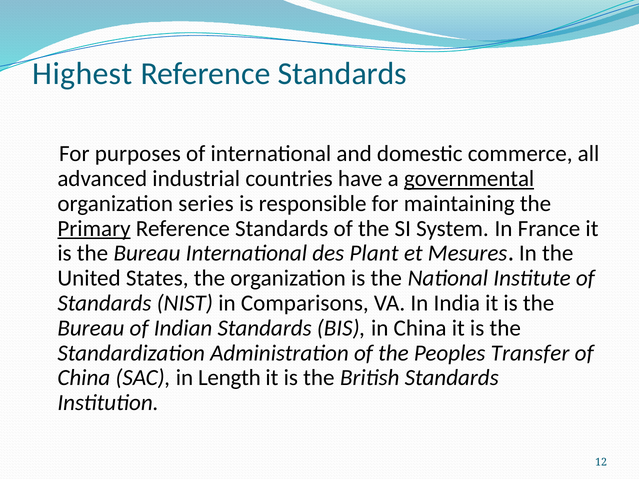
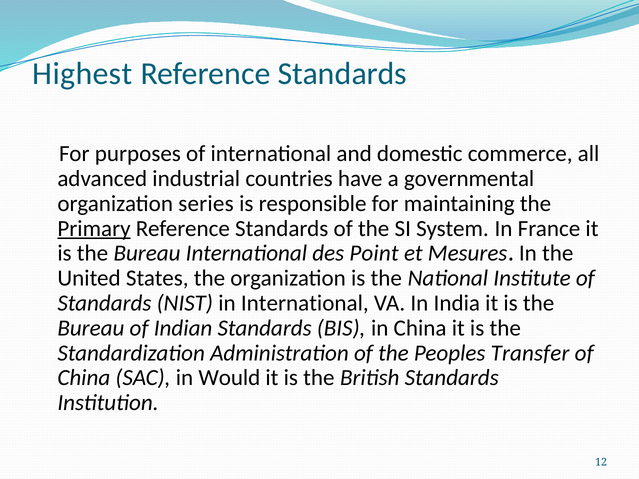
governmental underline: present -> none
Plant: Plant -> Point
in Comparisons: Comparisons -> International
Length: Length -> Would
